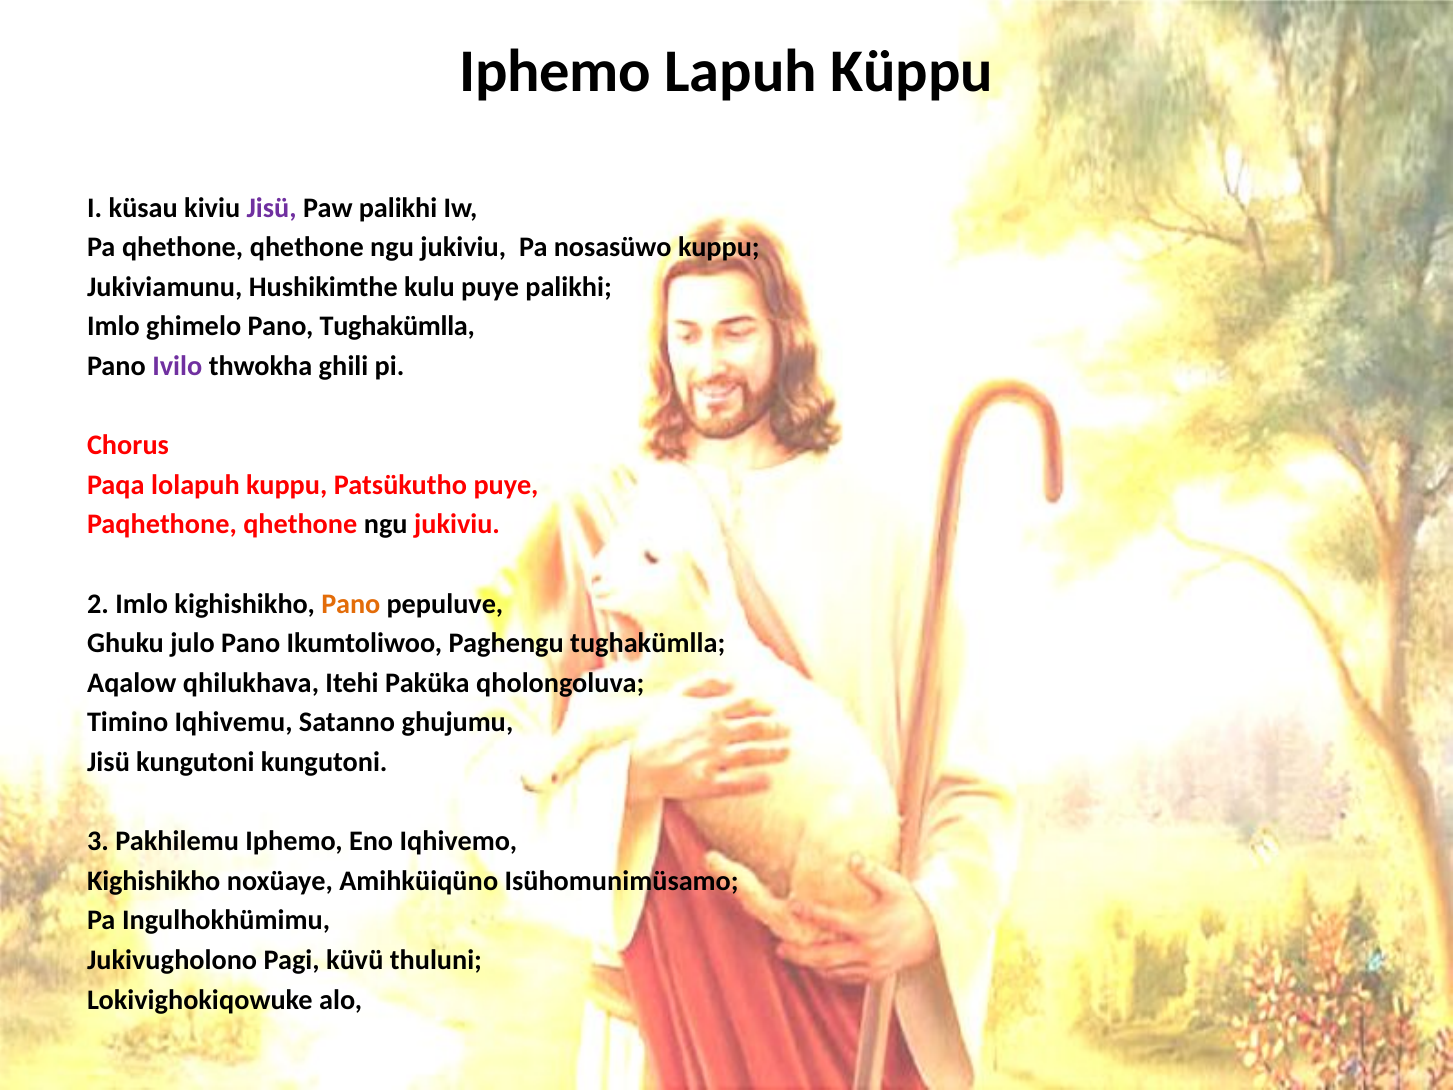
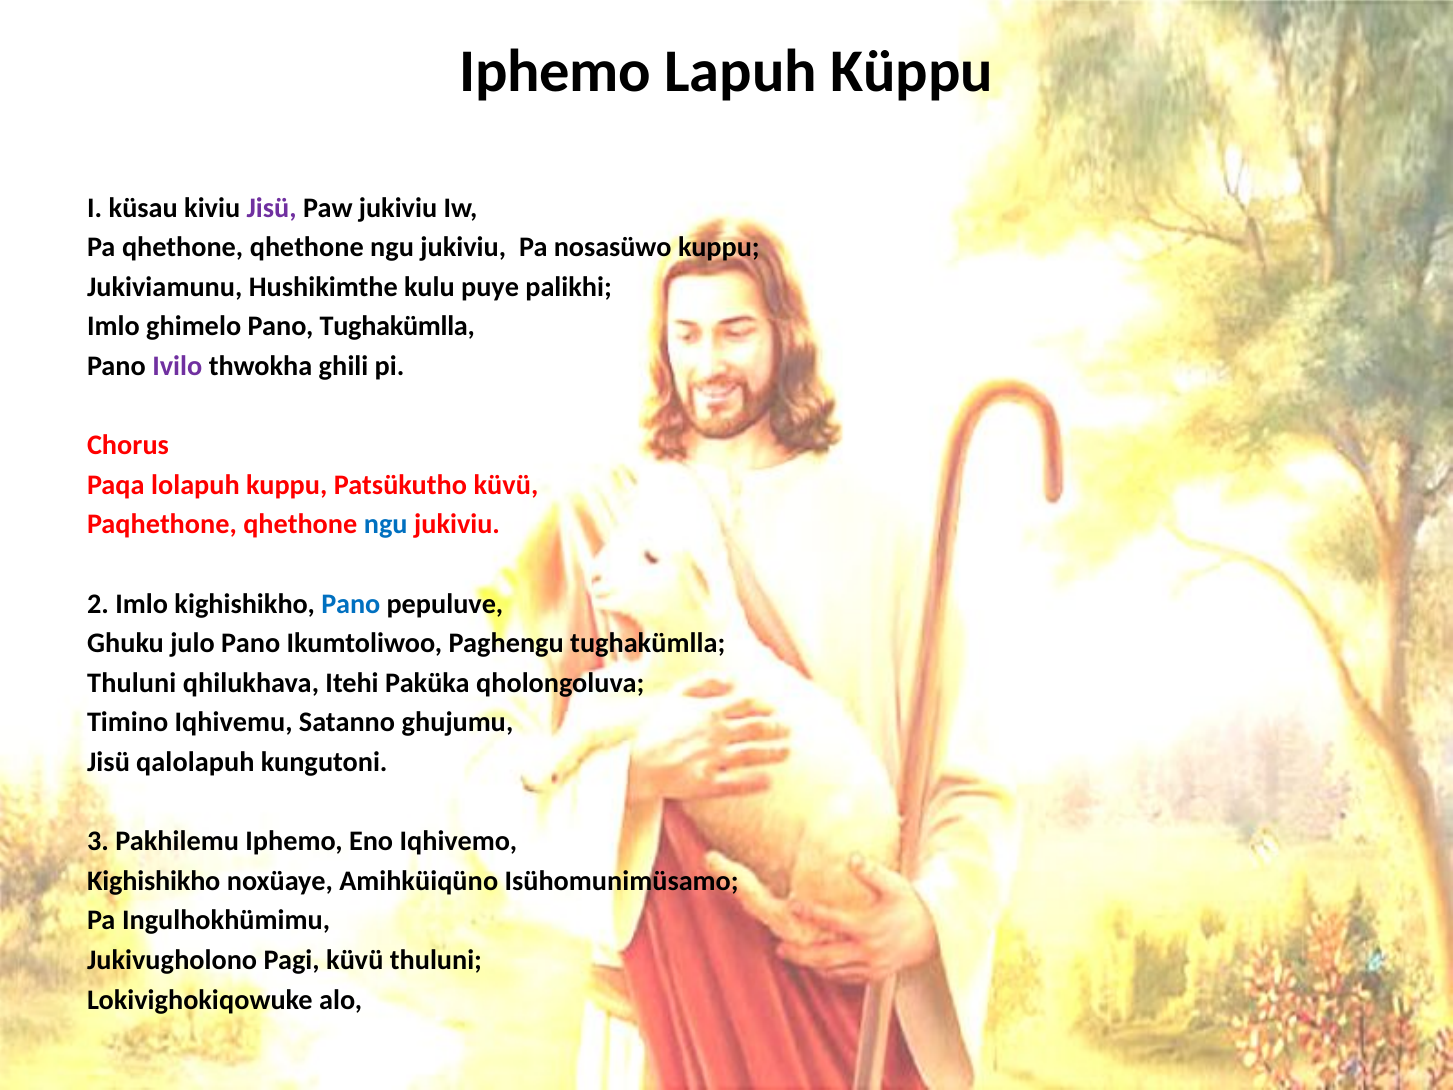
Paw palikhi: palikhi -> jukiviu
Patsükutho puye: puye -> küvü
ngu at (386, 525) colour: black -> blue
Pano at (351, 604) colour: orange -> blue
Aqalow at (132, 683): Aqalow -> Thuluni
Jisü kungutoni: kungutoni -> qalolapuh
